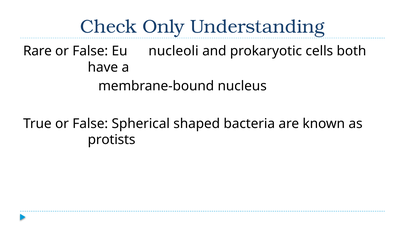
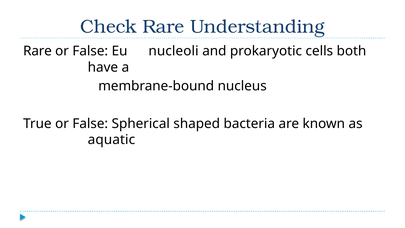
Check Only: Only -> Rare
protists: protists -> aquatic
